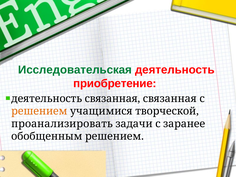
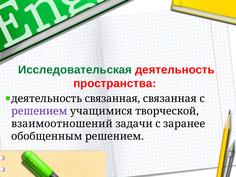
приобретение: приобретение -> пространства
решением at (39, 111) colour: orange -> purple
проанализировать: проанализировать -> взаимоотношений
